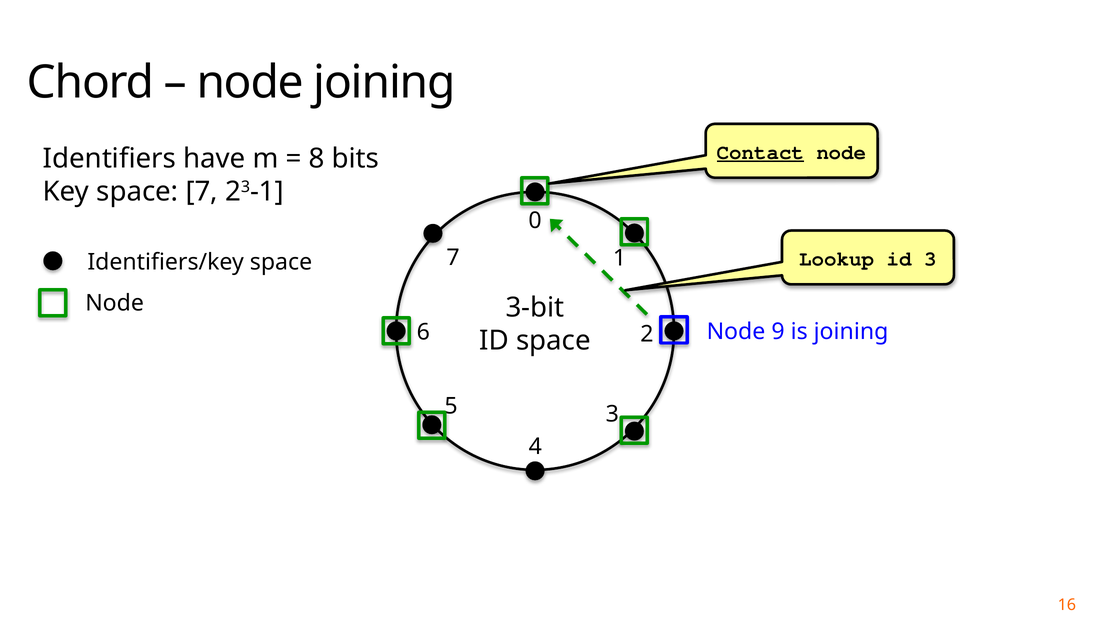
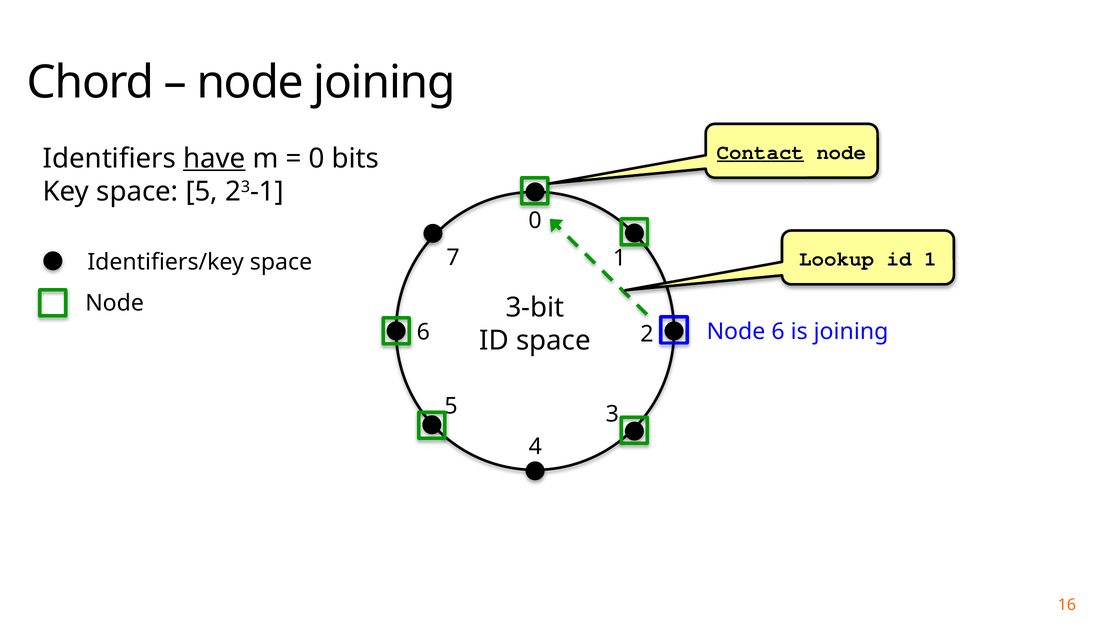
have underline: none -> present
8 at (317, 158): 8 -> 0
space 7: 7 -> 5
id 3: 3 -> 1
Node 9: 9 -> 6
